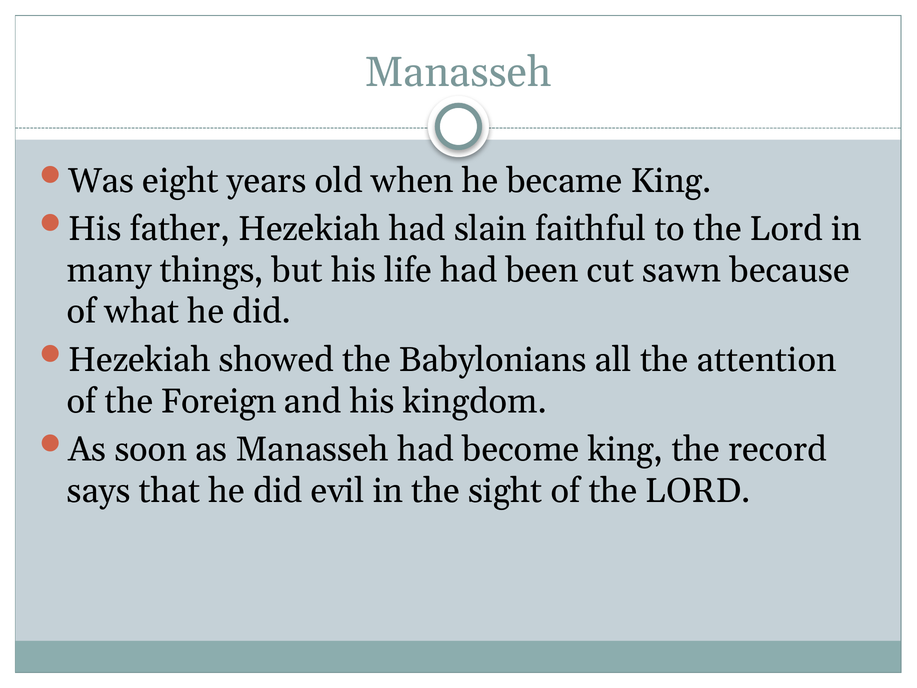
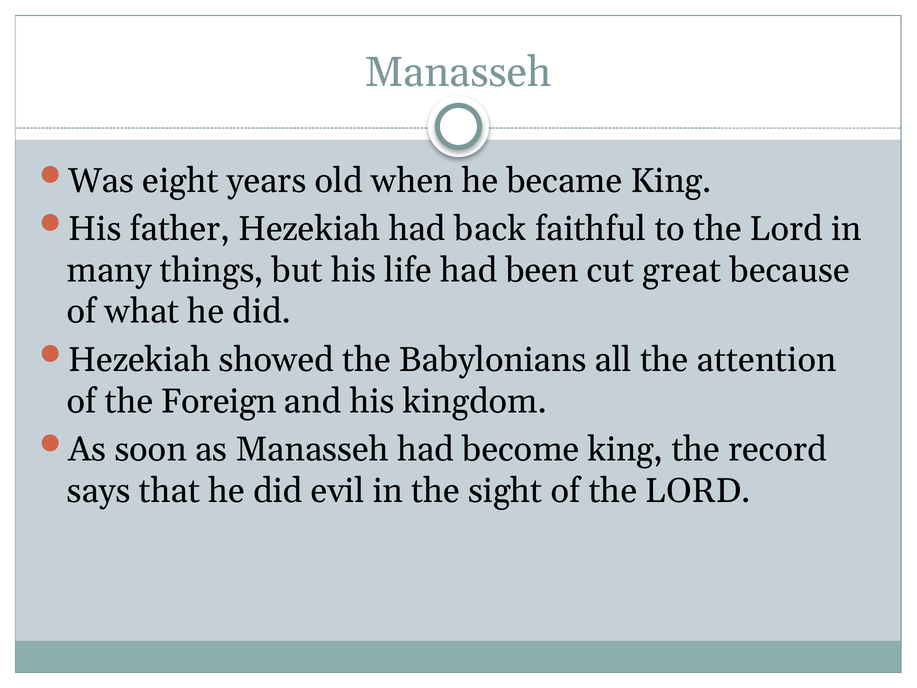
slain: slain -> back
sawn: sawn -> great
